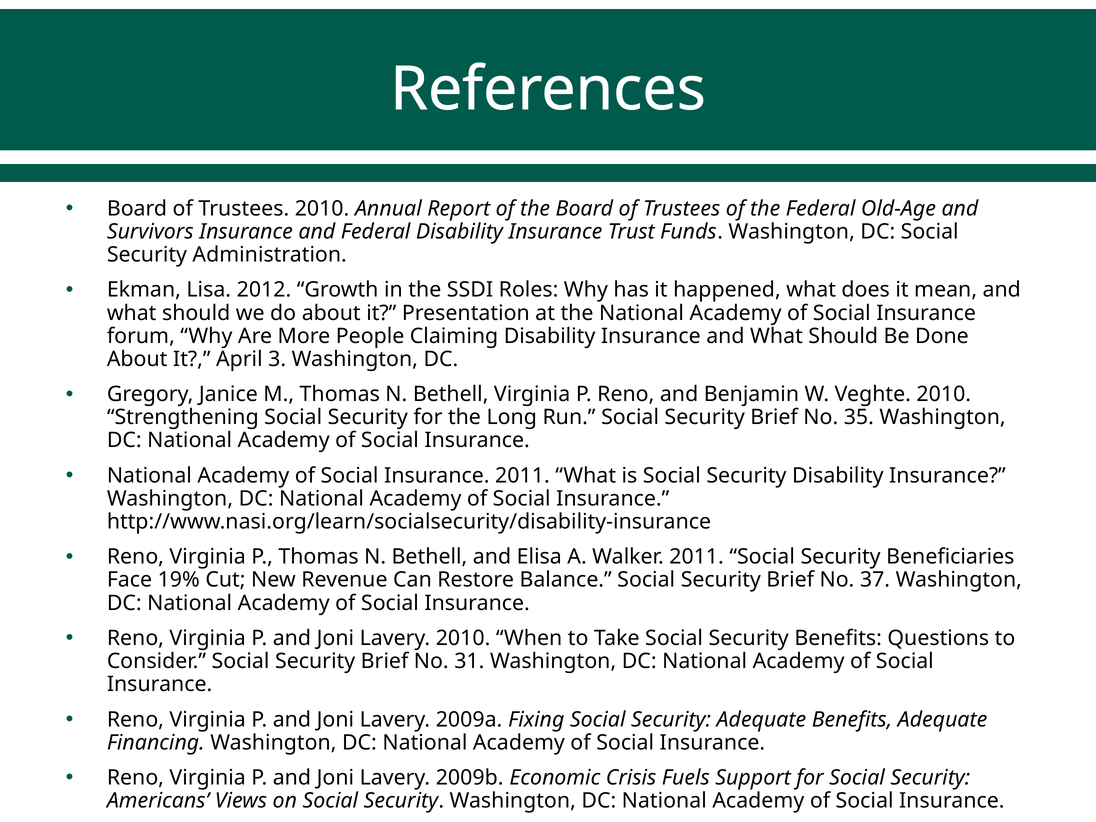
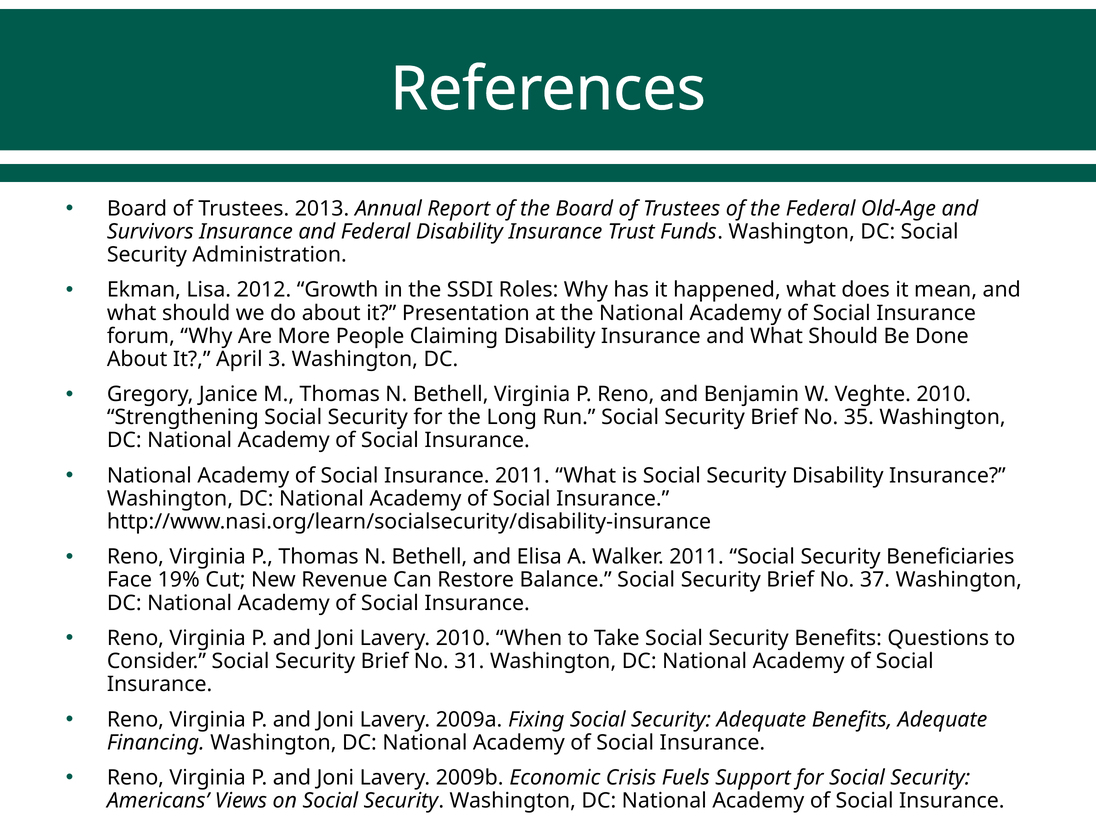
Trustees 2010: 2010 -> 2013
